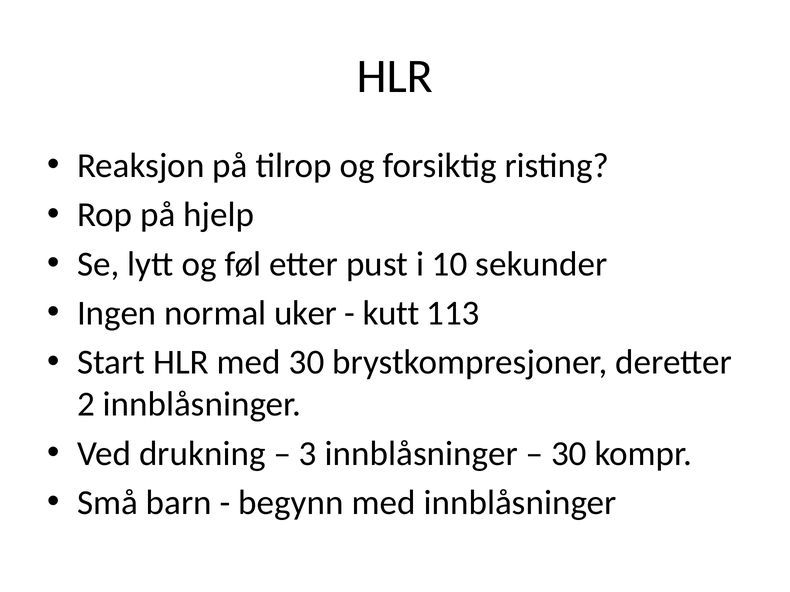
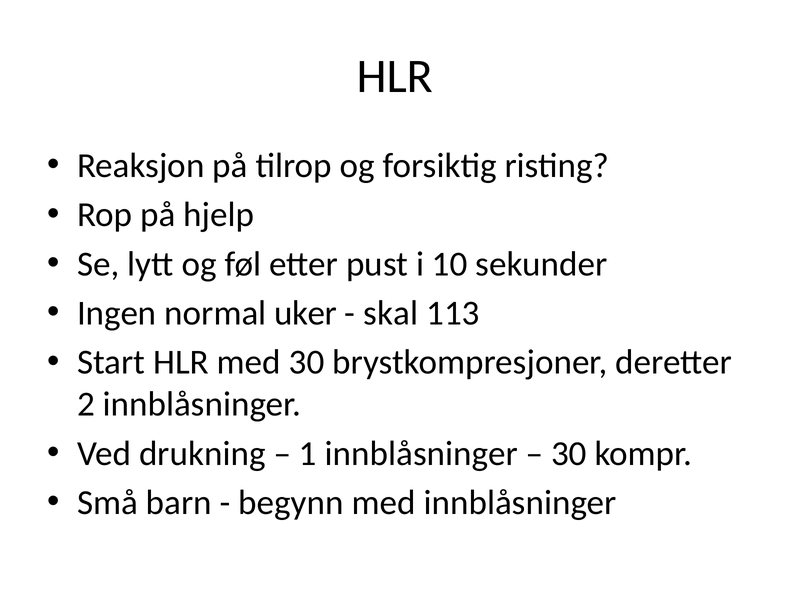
kutt: kutt -> skal
3: 3 -> 1
